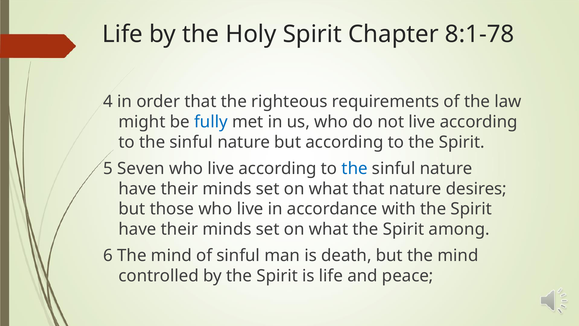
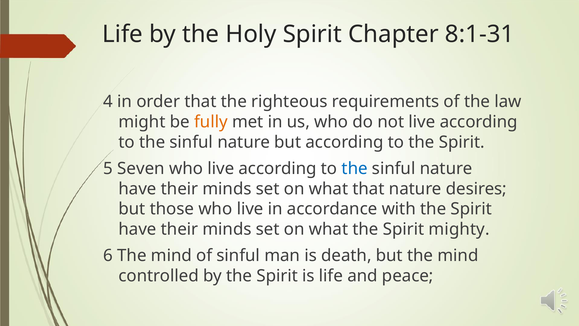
8:1-78: 8:1-78 -> 8:1-31
fully colour: blue -> orange
among: among -> mighty
